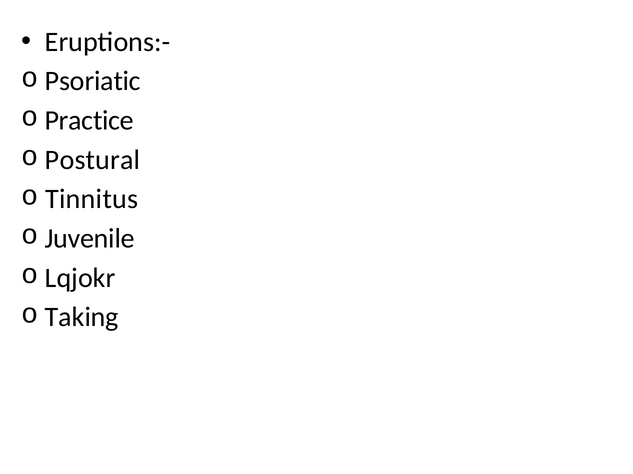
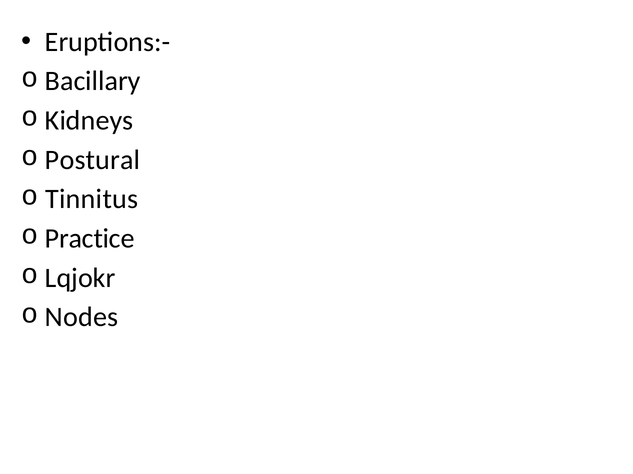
Psoriatic: Psoriatic -> Bacillary
Practice: Practice -> Kidneys
Juvenile: Juvenile -> Practice
Taking: Taking -> Nodes
